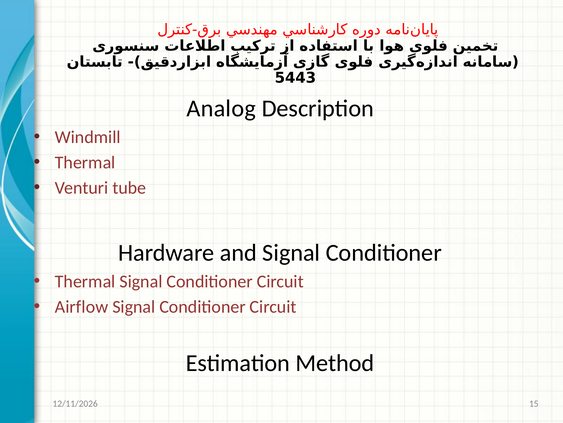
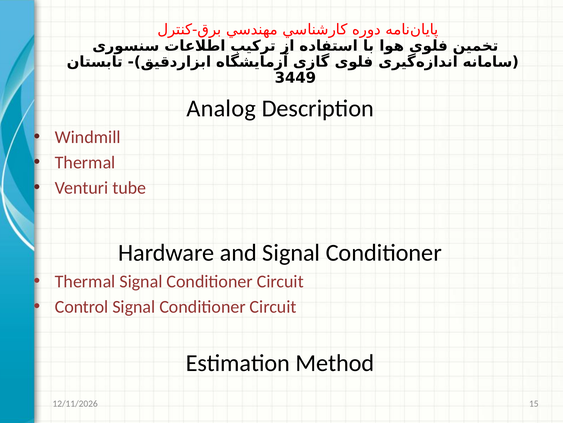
5443: 5443 -> 3449
Airflow: Airflow -> Control
